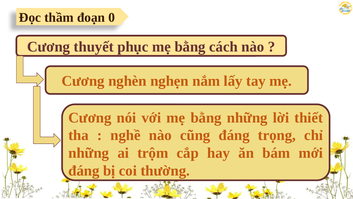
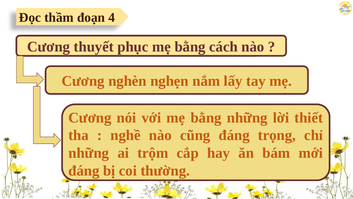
0: 0 -> 4
